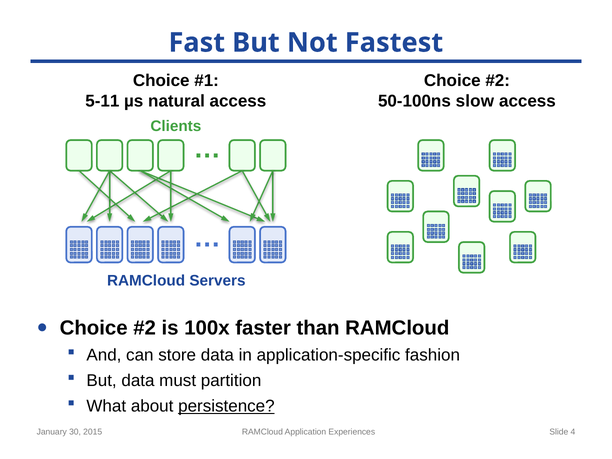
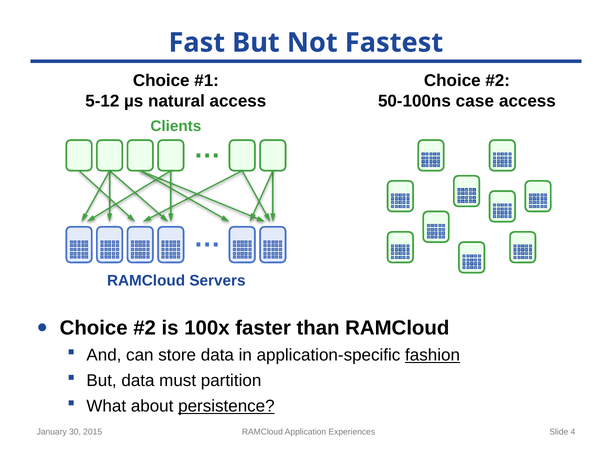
5-11: 5-11 -> 5-12
slow: slow -> case
fashion underline: none -> present
